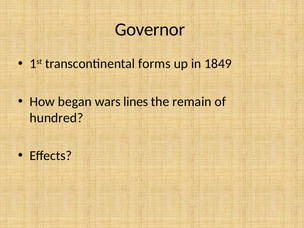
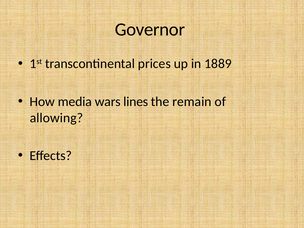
forms: forms -> prices
1849: 1849 -> 1889
began: began -> media
hundred: hundred -> allowing
